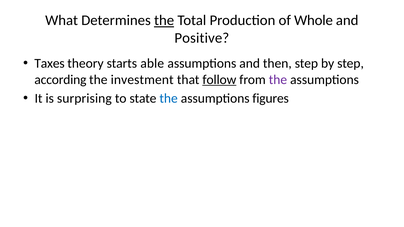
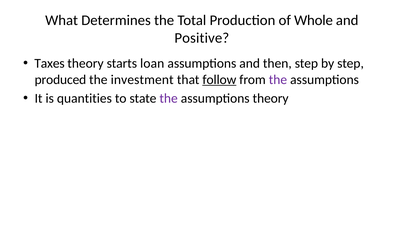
the at (164, 20) underline: present -> none
able: able -> loan
according: according -> produced
surprising: surprising -> quantities
the at (169, 99) colour: blue -> purple
assumptions figures: figures -> theory
